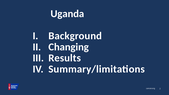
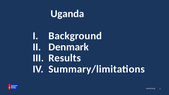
Changing: Changing -> Denmark
